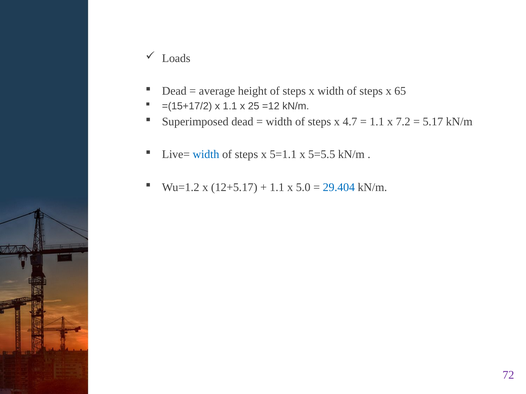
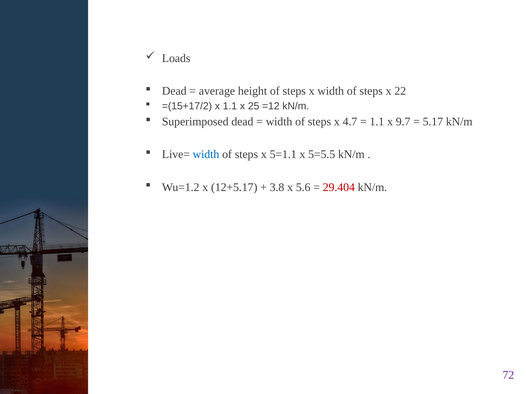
65: 65 -> 22
7.2: 7.2 -> 9.7
1.1 at (277, 187): 1.1 -> 3.8
5.0: 5.0 -> 5.6
29.404 colour: blue -> red
